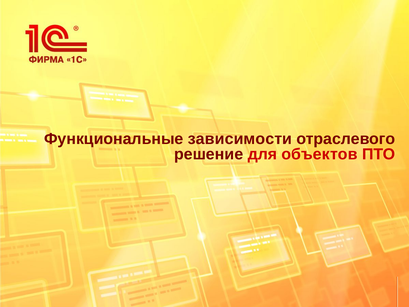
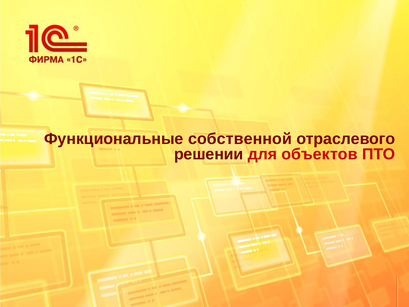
зависимости: зависимости -> собственной
решение: решение -> решении
